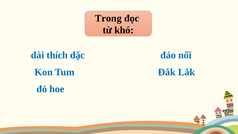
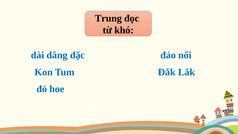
Trong: Trong -> Trung
thích: thích -> dâng
